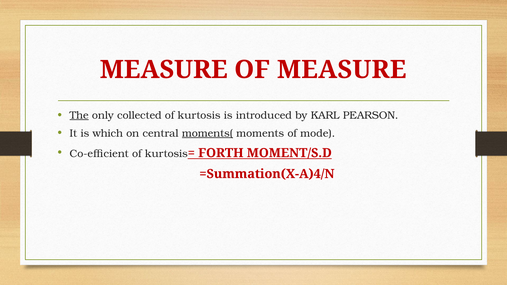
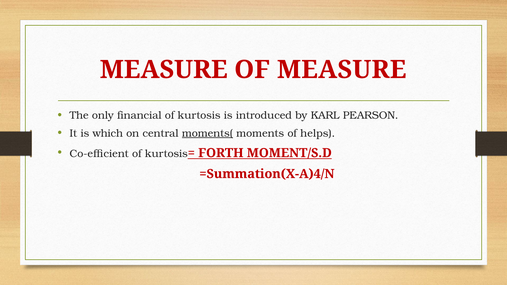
The underline: present -> none
collected: collected -> financial
mode: mode -> helps
